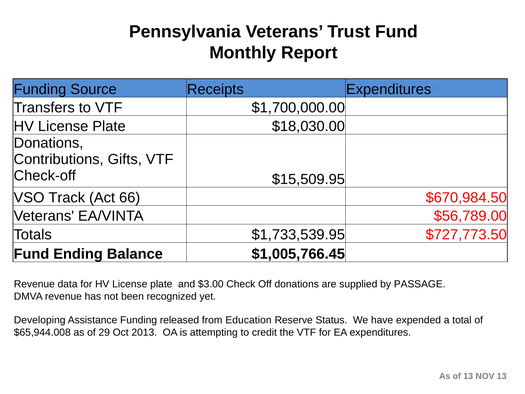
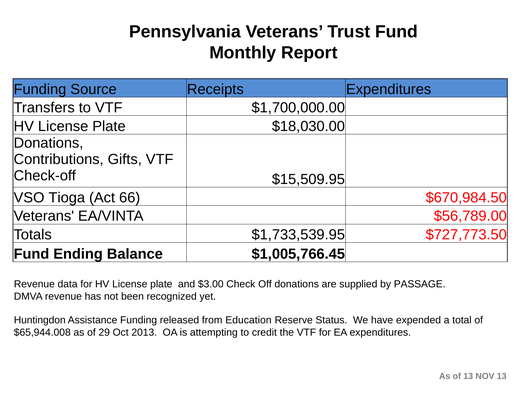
Track: Track -> Tioga
Developing: Developing -> Huntingdon
